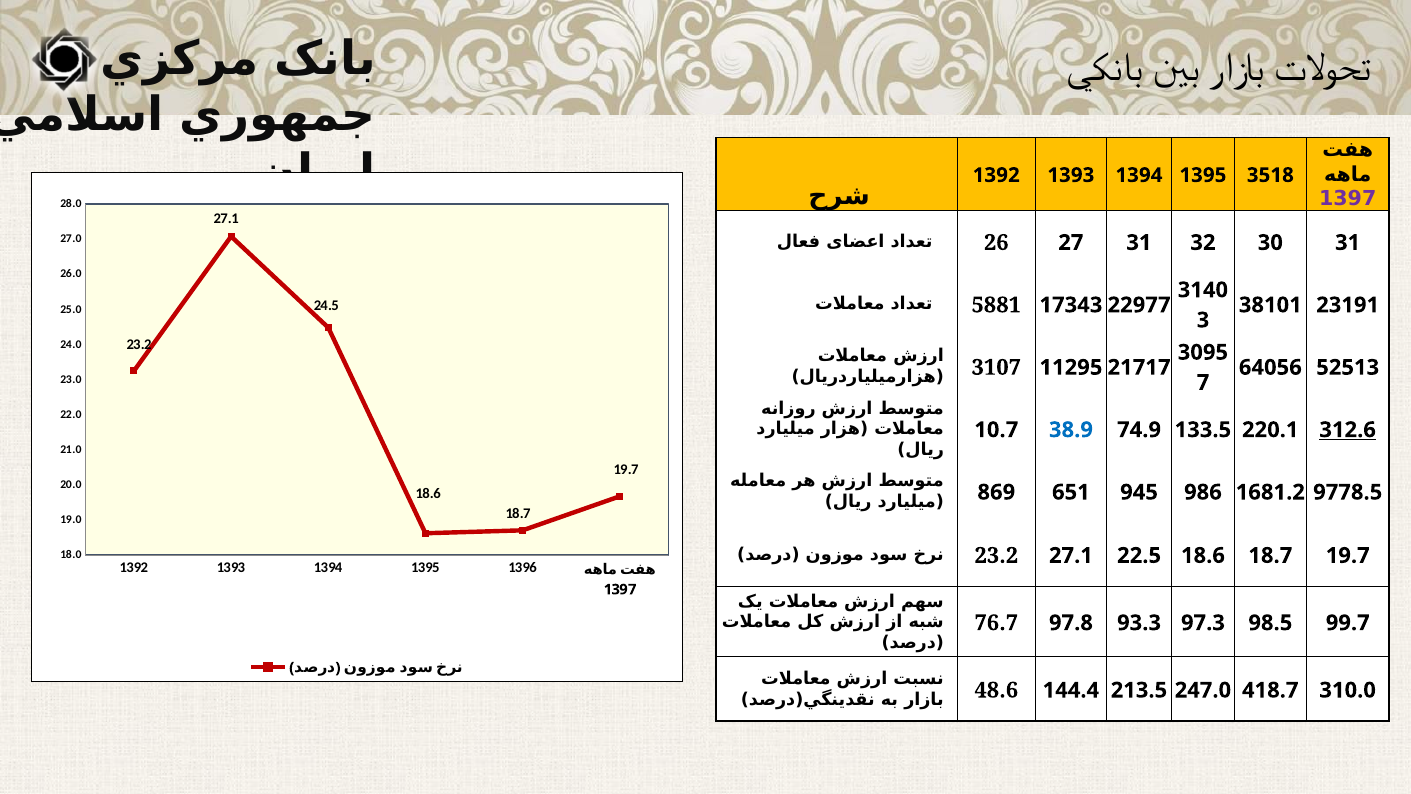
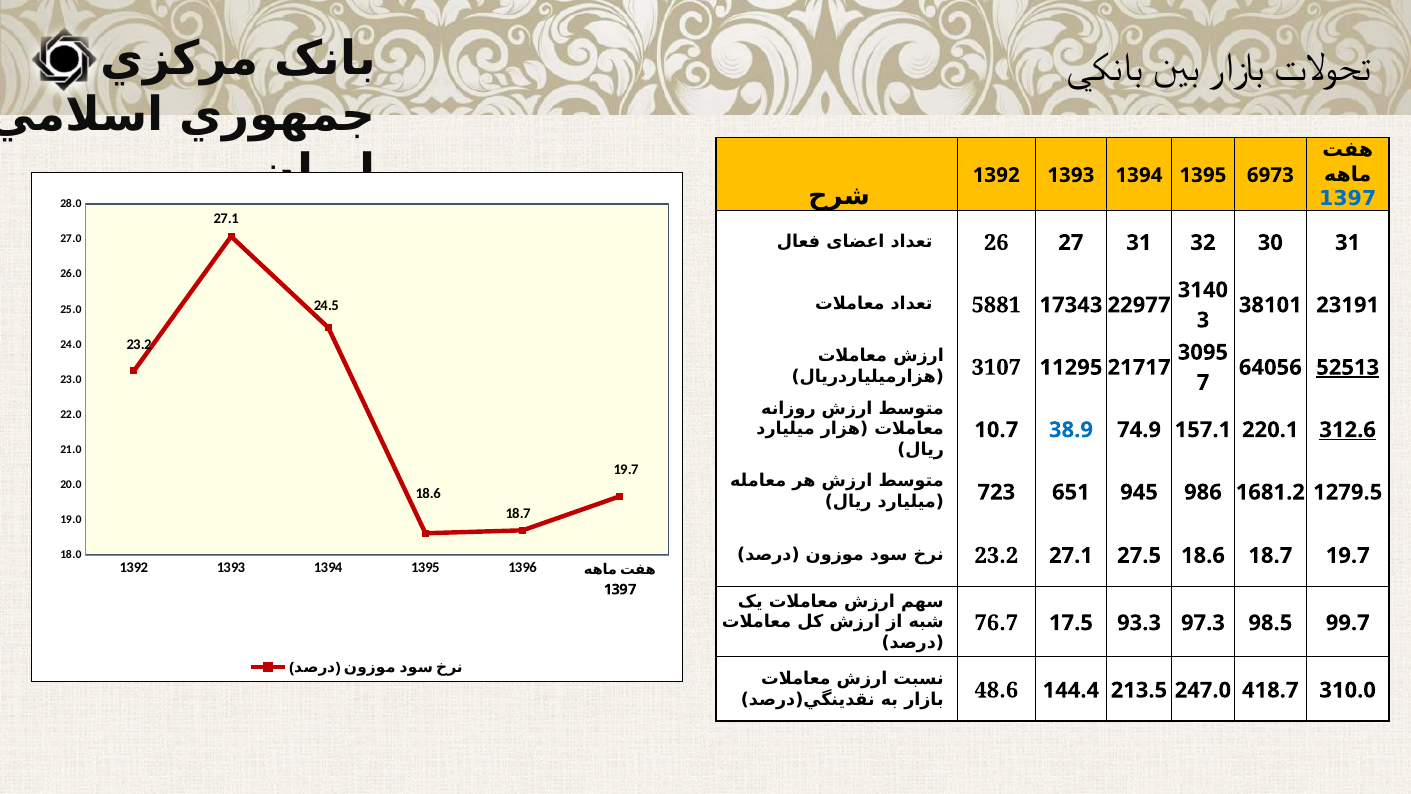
3518: 3518 -> 6973
1397 at (1348, 198) colour: purple -> blue
52513 underline: none -> present
133.5: 133.5 -> 157.1
869: 869 -> 723
9778.5: 9778.5 -> 1279.5
22.5: 22.5 -> 27.5
97.8: 97.8 -> 17.5
